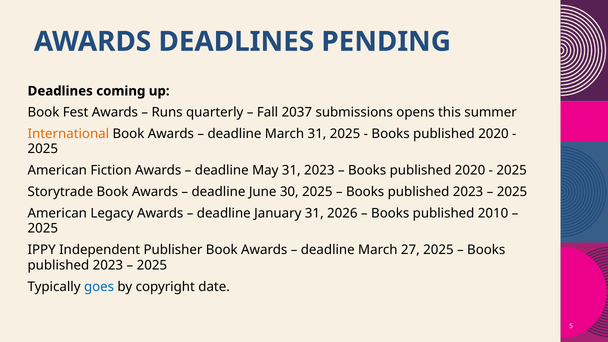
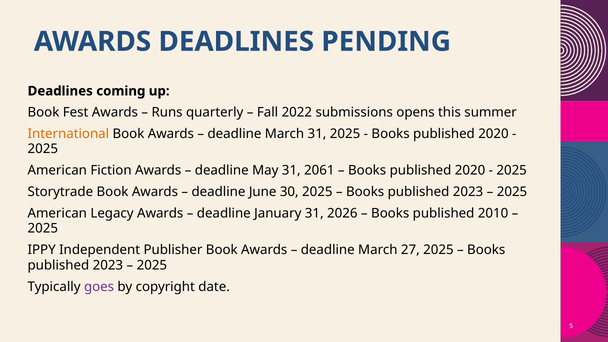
2037: 2037 -> 2022
31 2023: 2023 -> 2061
goes colour: blue -> purple
